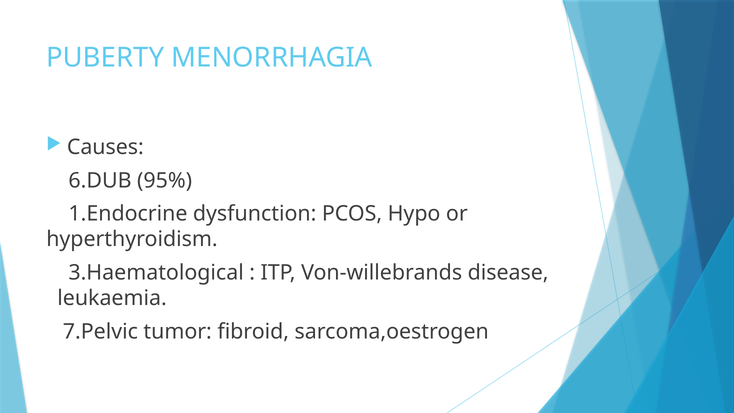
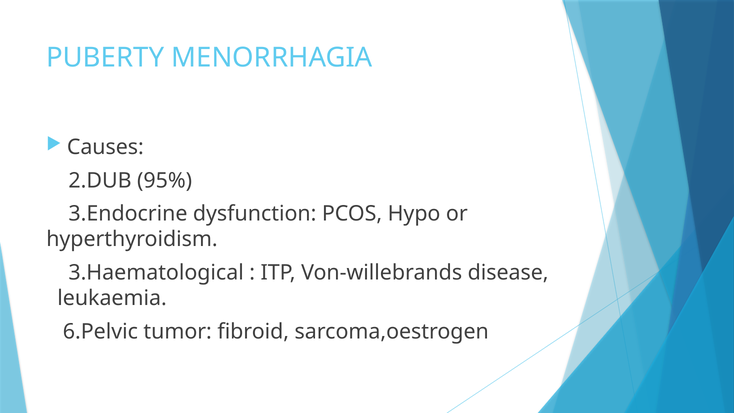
6.DUB: 6.DUB -> 2.DUB
1.Endocrine: 1.Endocrine -> 3.Endocrine
7.Pelvic: 7.Pelvic -> 6.Pelvic
